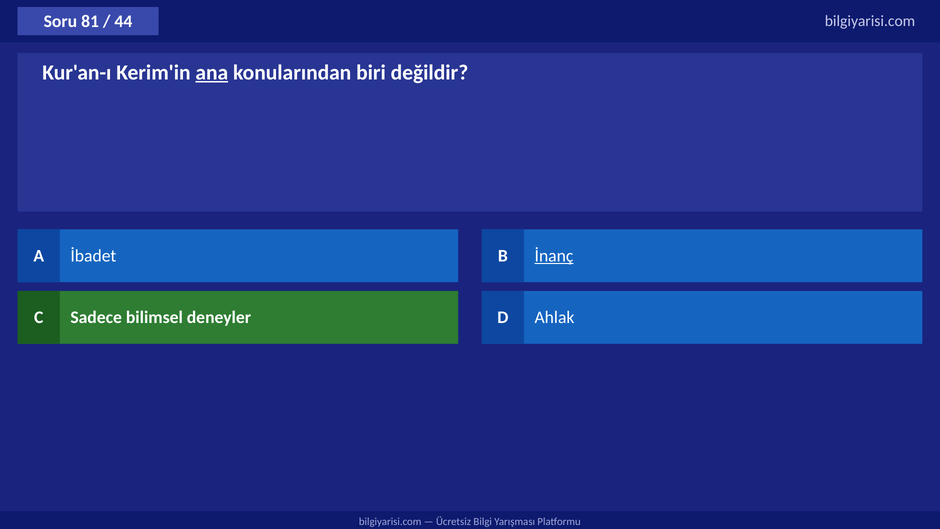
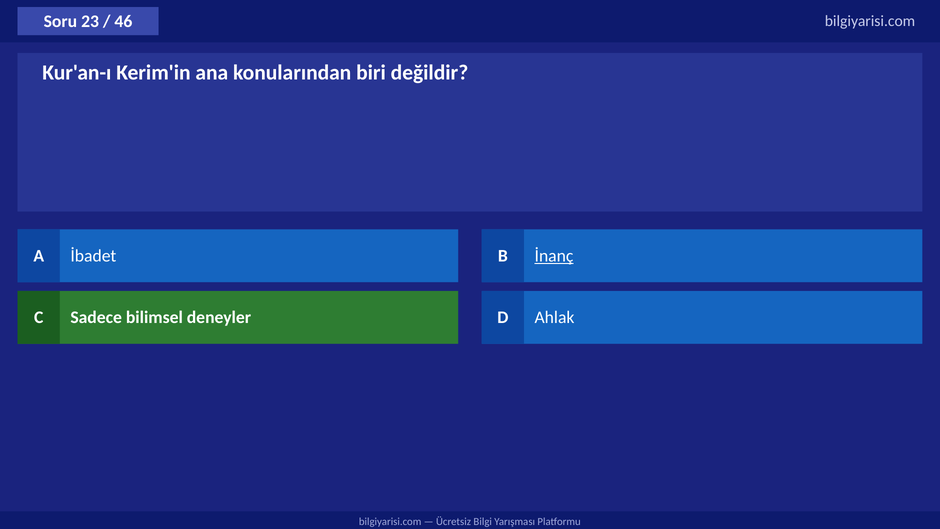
81: 81 -> 23
44: 44 -> 46
ana underline: present -> none
